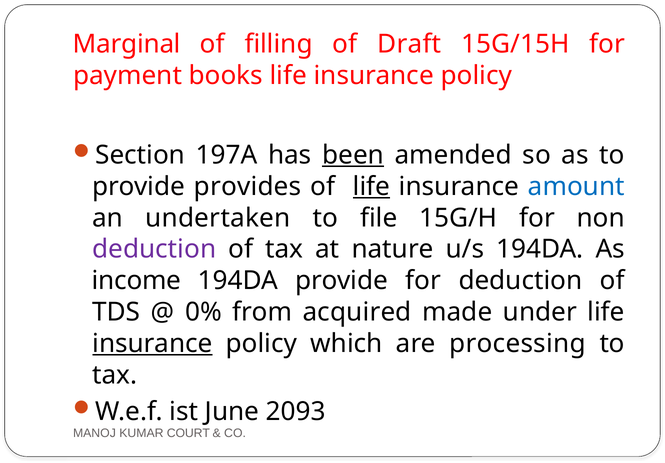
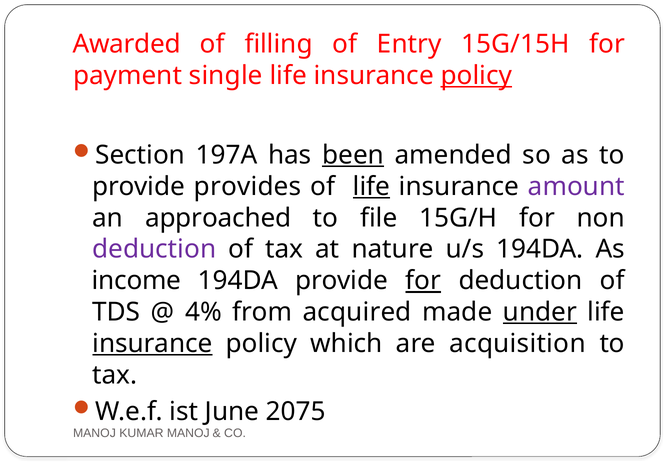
Marginal: Marginal -> Awarded
Draft: Draft -> Entry
books: books -> single
policy at (476, 75) underline: none -> present
amount colour: blue -> purple
undertaken: undertaken -> approached
for at (423, 281) underline: none -> present
0%: 0% -> 4%
under underline: none -> present
processing: processing -> acquisition
2093: 2093 -> 2075
KUMAR COURT: COURT -> MANOJ
